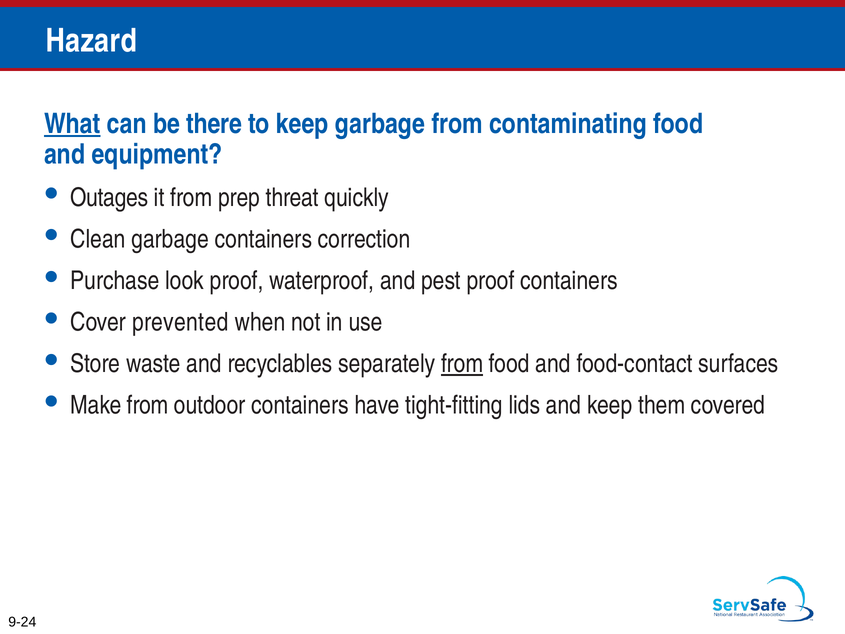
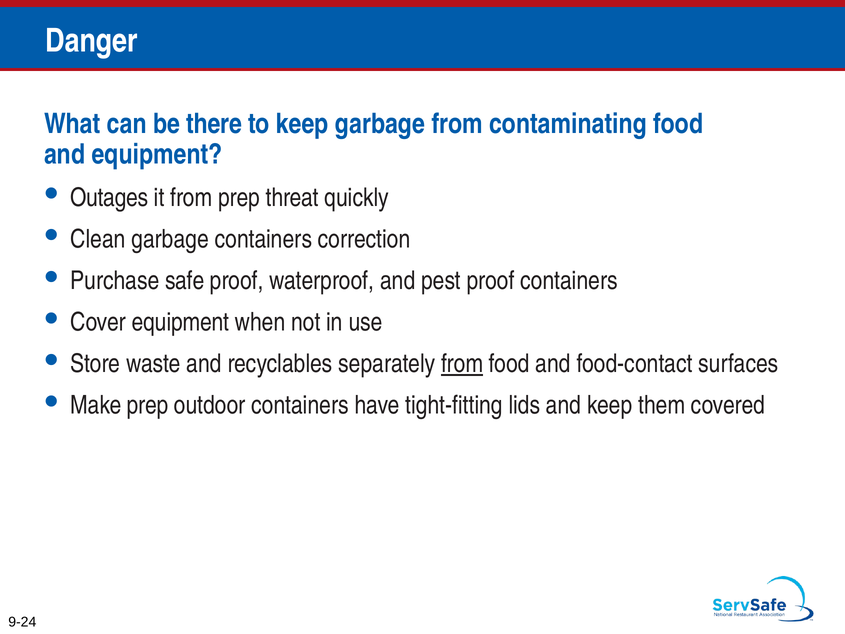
Hazard: Hazard -> Danger
What underline: present -> none
look: look -> safe
Cover prevented: prevented -> equipment
Make from: from -> prep
